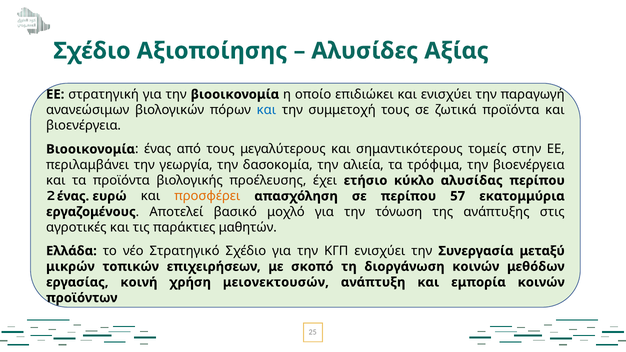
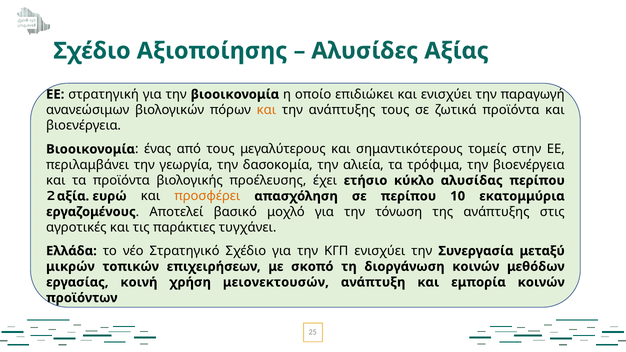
και at (266, 110) colour: blue -> orange
την συμμετοχή: συμμετοχή -> ανάπτυξης
2 ένας: ένας -> αξία
57: 57 -> 10
μαθητών: μαθητών -> τυγχάνει
